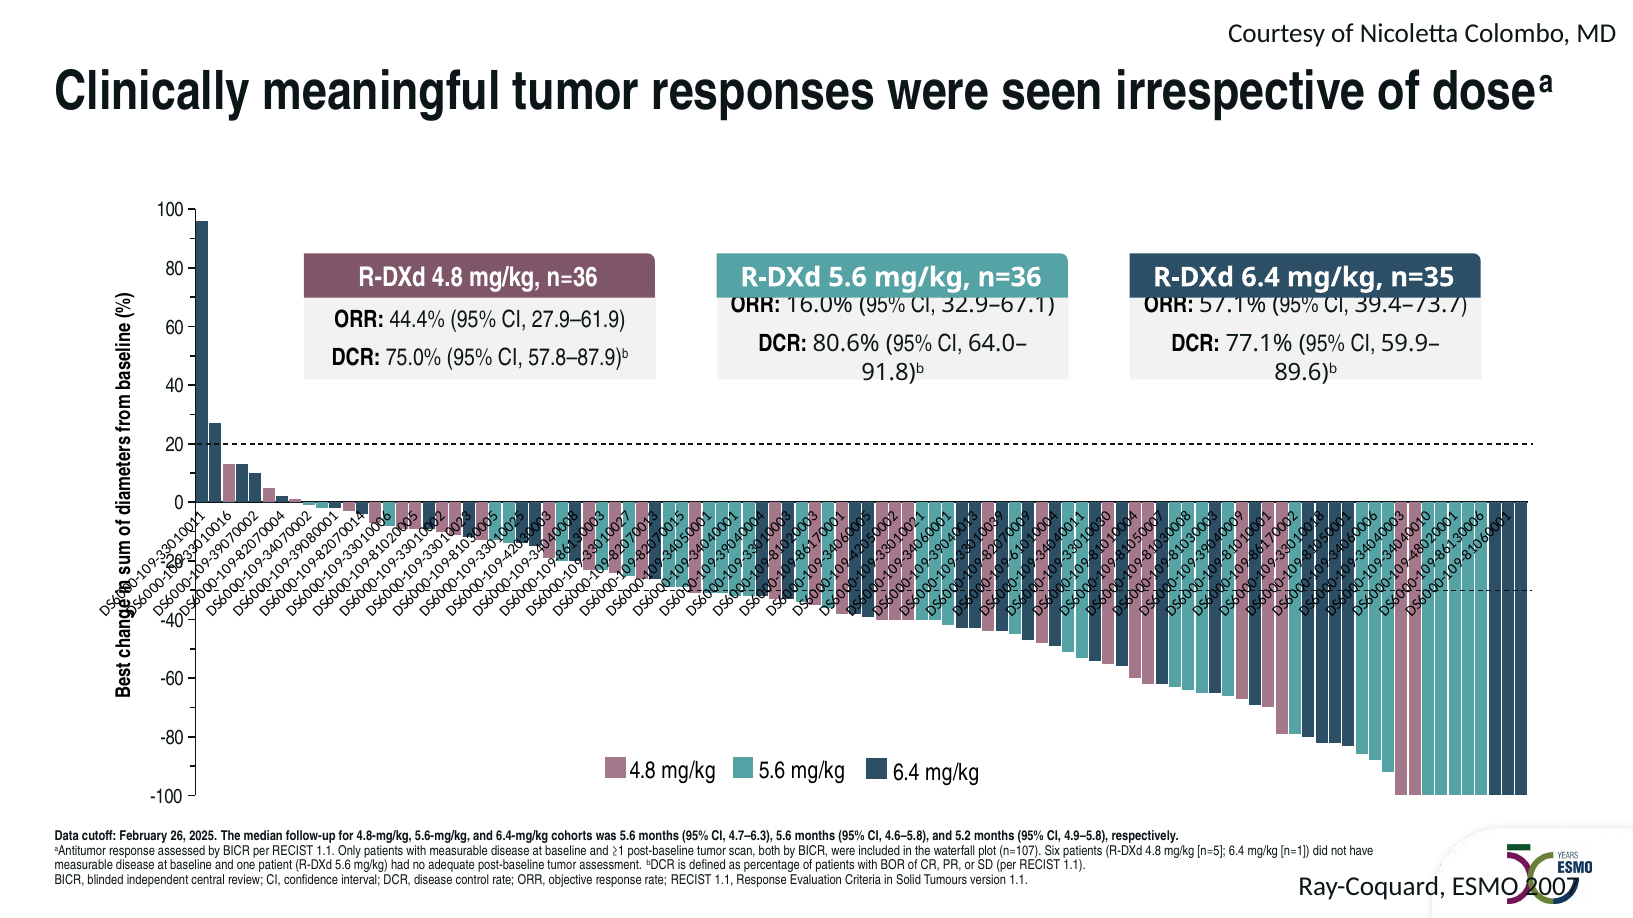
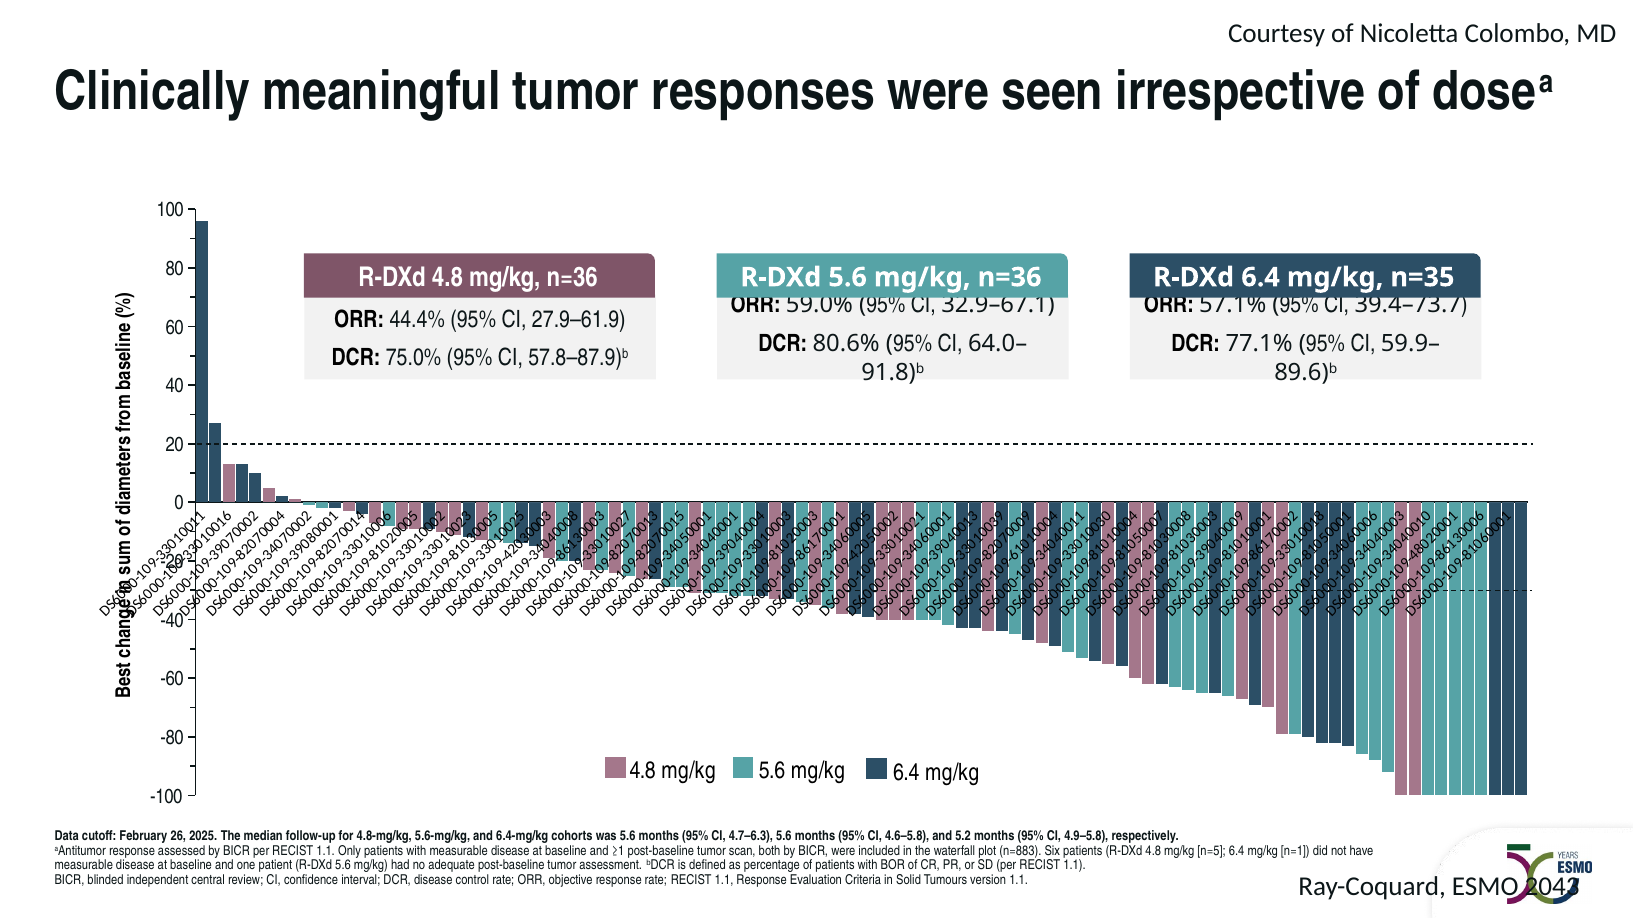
16.0%: 16.0% -> 59.0%
n=107: n=107 -> n=883
2007: 2007 -> 2043
